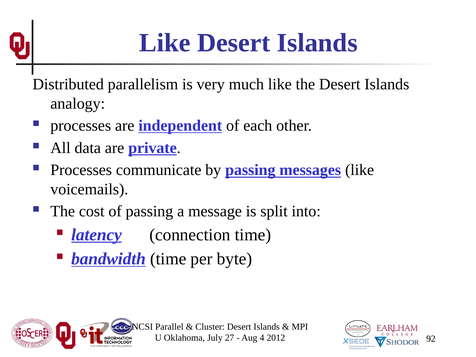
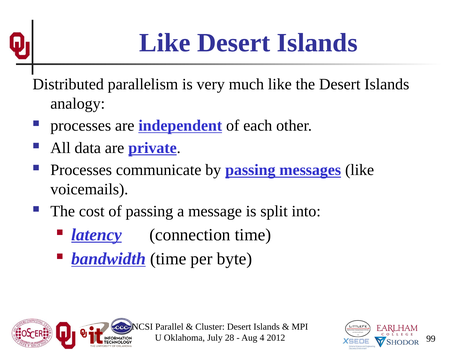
27: 27 -> 28
92: 92 -> 99
